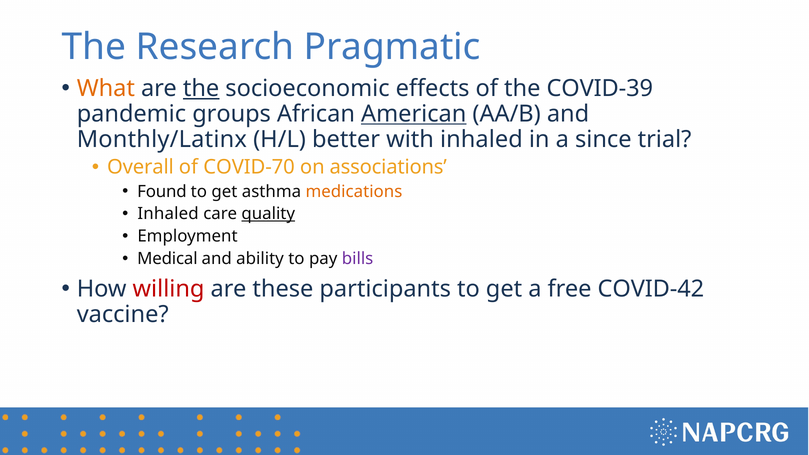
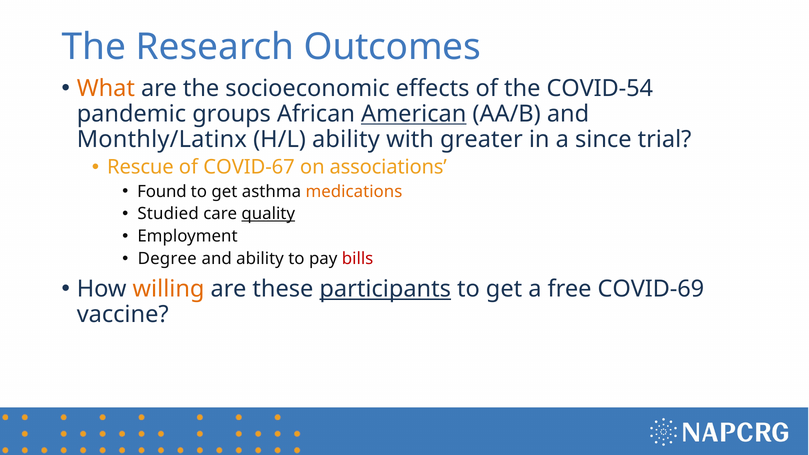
Pragmatic: Pragmatic -> Outcomes
the at (201, 88) underline: present -> none
COVID-39: COVID-39 -> COVID-54
H/L better: better -> ability
with inhaled: inhaled -> greater
Overall: Overall -> Rescue
COVID-70: COVID-70 -> COVID-67
Inhaled at (168, 214): Inhaled -> Studied
Medical: Medical -> Degree
bills colour: purple -> red
willing colour: red -> orange
participants underline: none -> present
COVID-42: COVID-42 -> COVID-69
